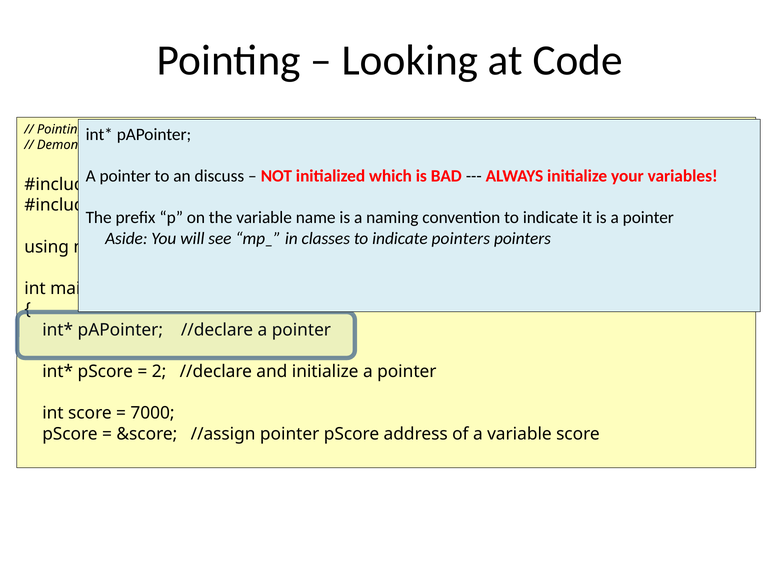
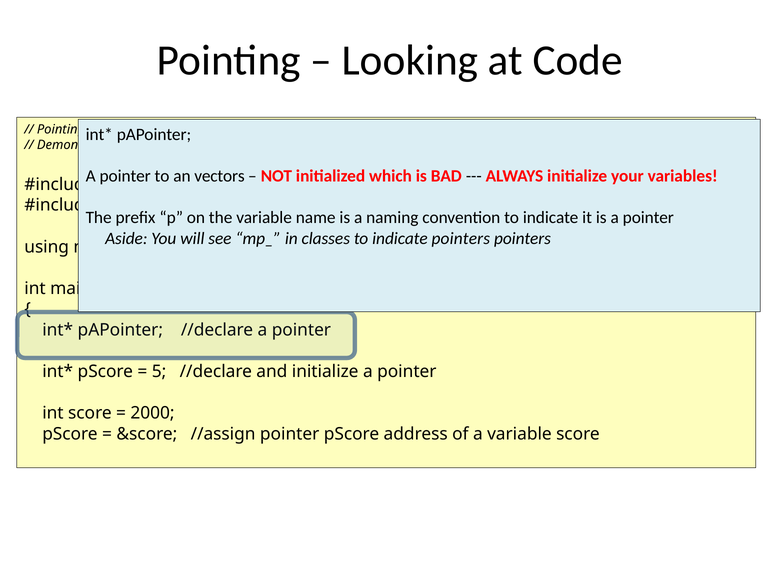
discuss: discuss -> vectors
2: 2 -> 5
7000: 7000 -> 2000
